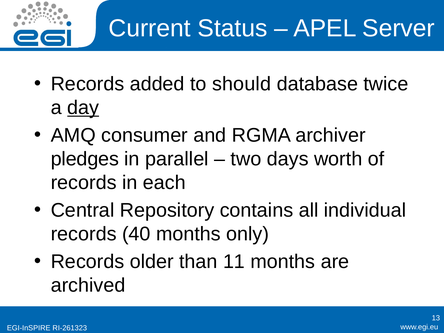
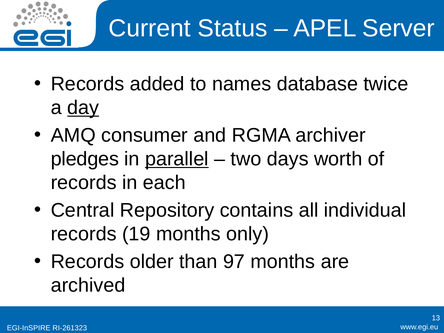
should: should -> names
parallel underline: none -> present
40: 40 -> 19
11: 11 -> 97
